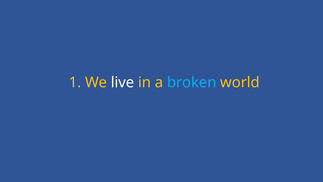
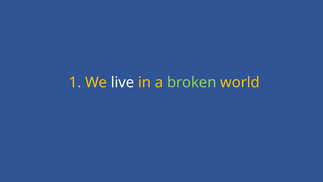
broken colour: light blue -> light green
